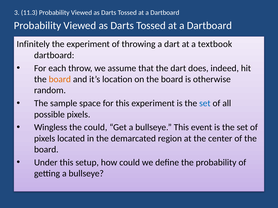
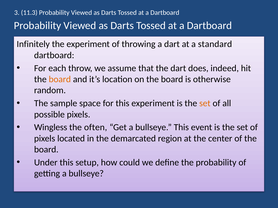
textbook: textbook -> standard
set at (205, 104) colour: blue -> orange
the could: could -> often
